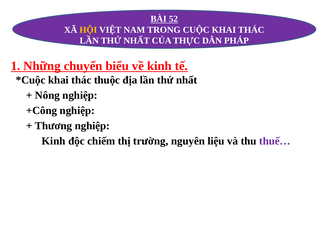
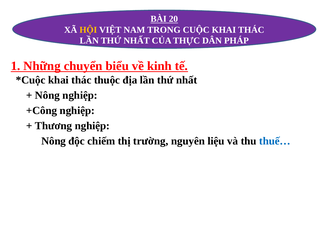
52: 52 -> 20
Kinh at (54, 141): Kinh -> Nông
thuế… colour: purple -> blue
